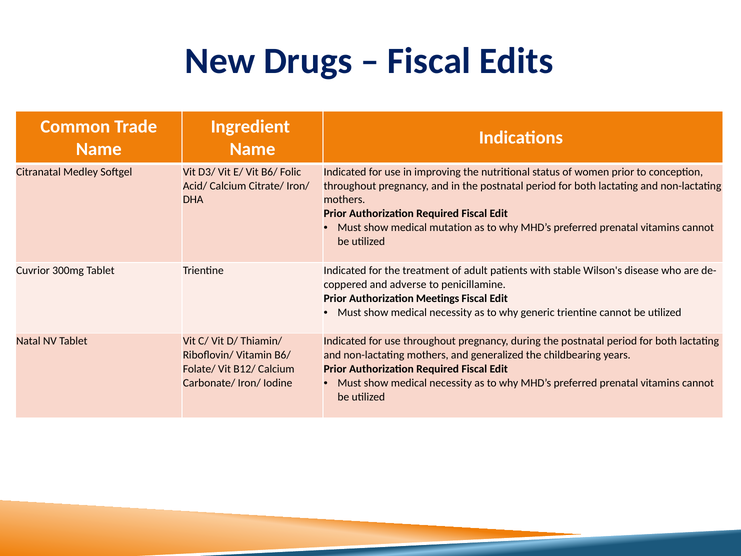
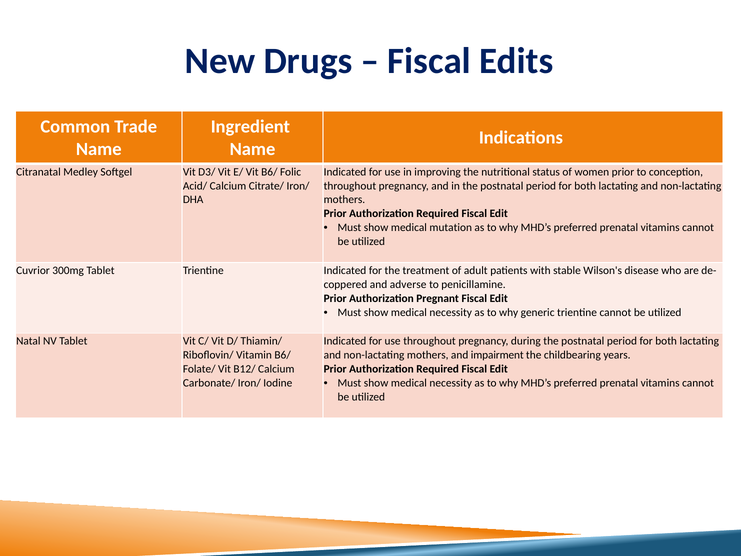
Meetings: Meetings -> Pregnant
generalized: generalized -> impairment
